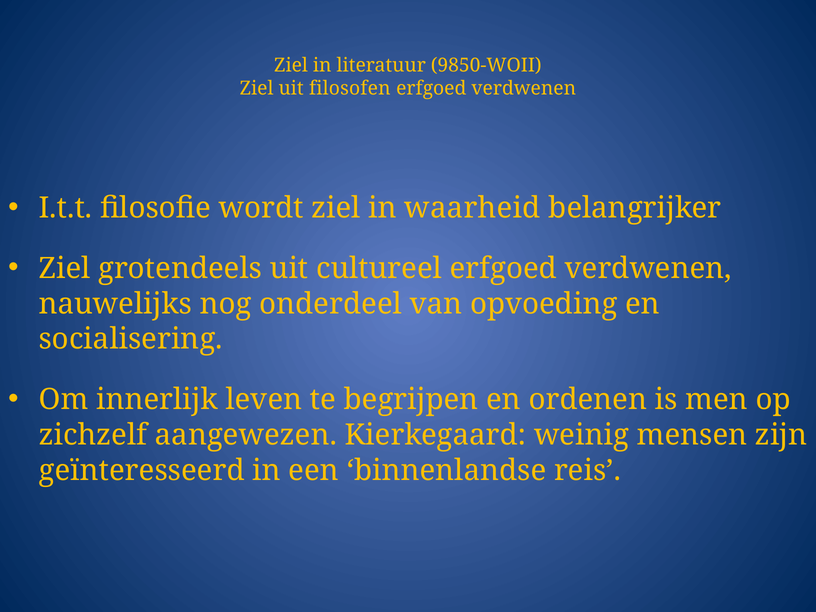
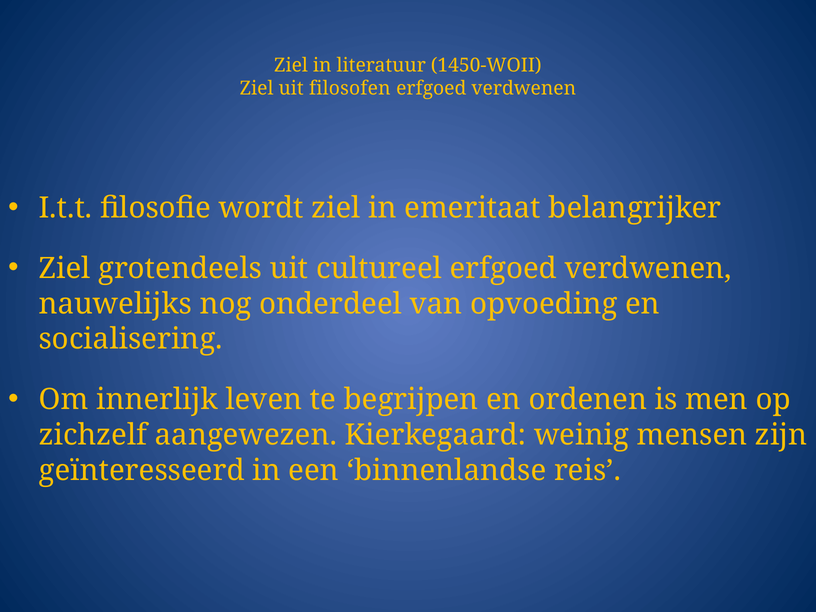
9850-WOII: 9850-WOII -> 1450-WOII
waarheid: waarheid -> emeritaat
